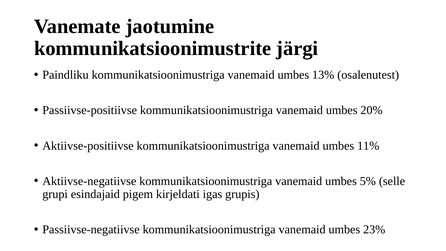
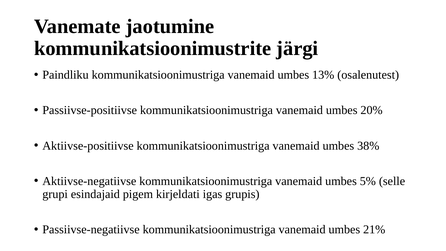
11%: 11% -> 38%
23%: 23% -> 21%
